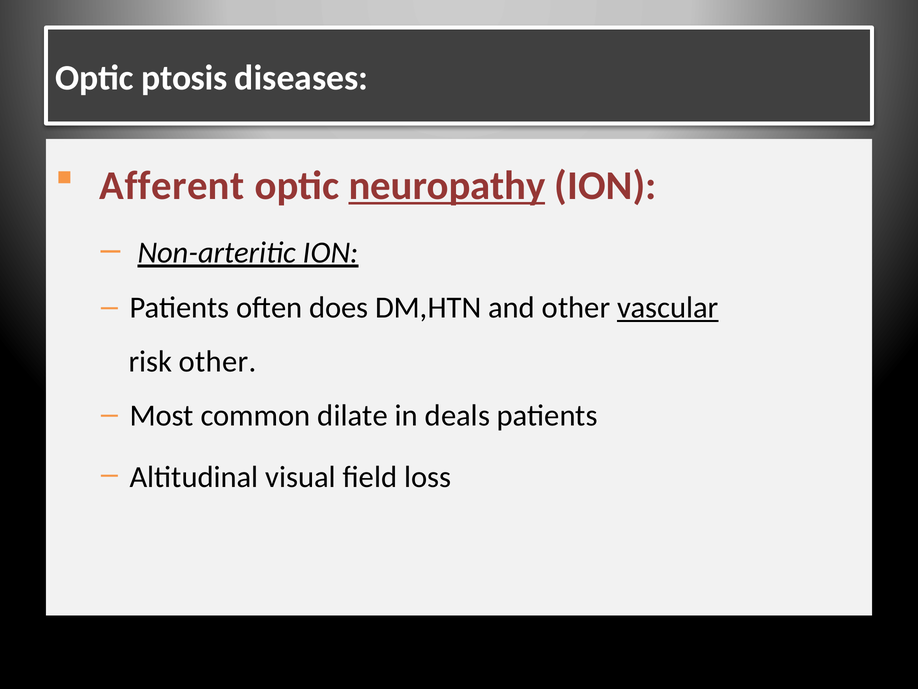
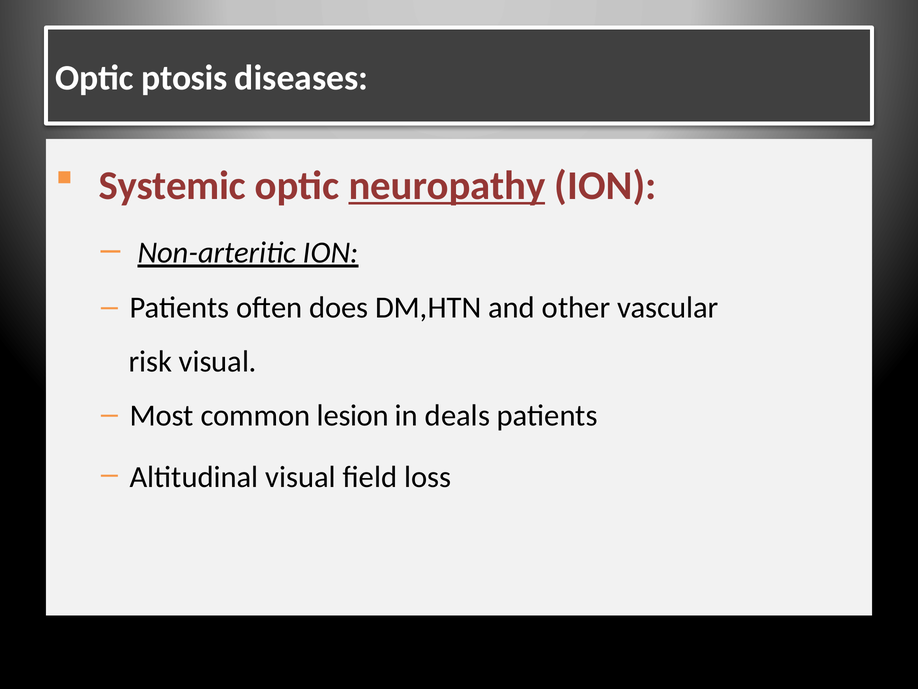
Afferent: Afferent -> Systemic
vascular underline: present -> none
risk other: other -> visual
dilate: dilate -> lesion
